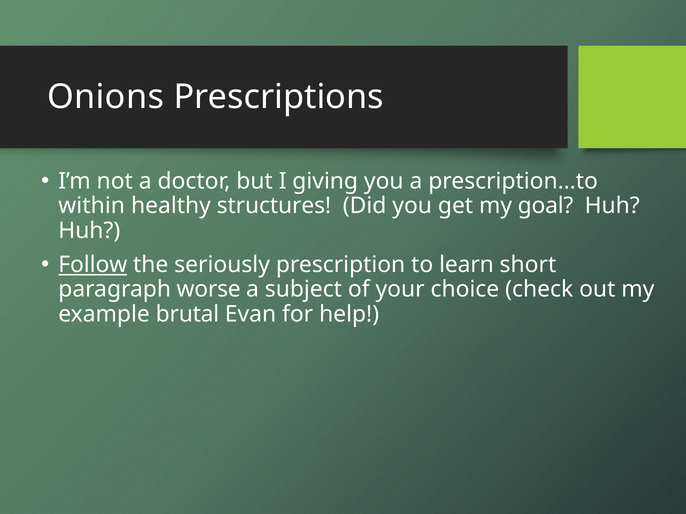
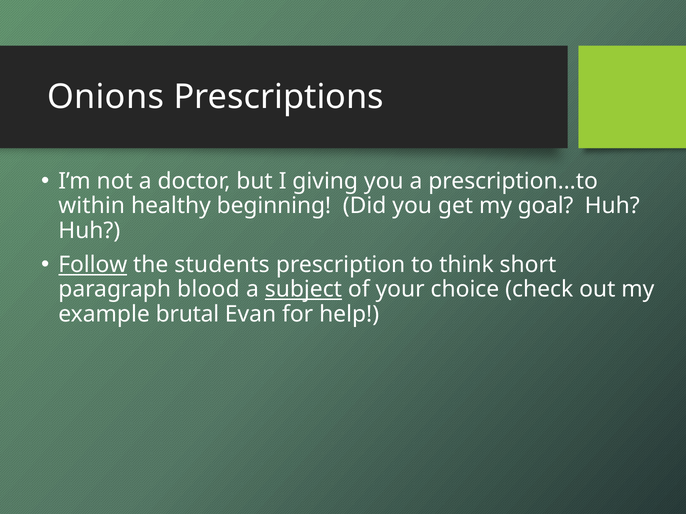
structures: structures -> beginning
seriously: seriously -> students
learn: learn -> think
worse: worse -> blood
subject underline: none -> present
